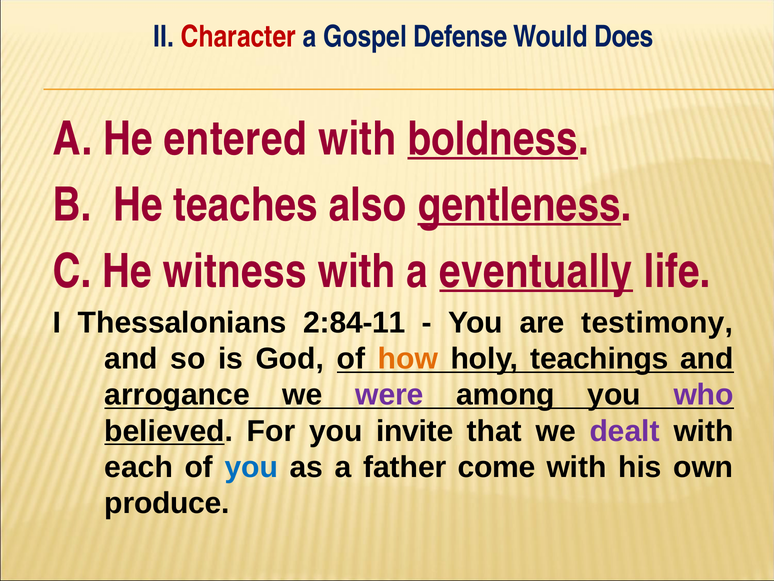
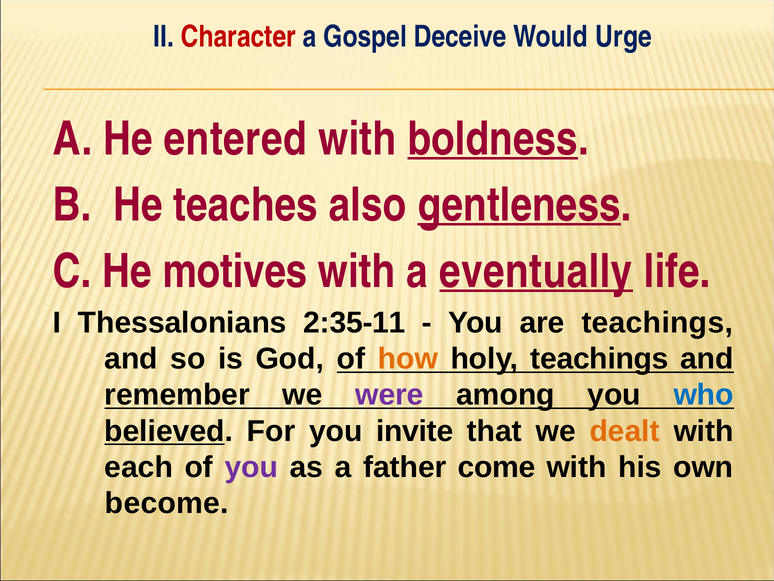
Defense: Defense -> Deceive
Does: Does -> Urge
witness: witness -> motives
2:84-11: 2:84-11 -> 2:35-11
are testimony: testimony -> teachings
arrogance: arrogance -> remember
who colour: purple -> blue
dealt colour: purple -> orange
you at (251, 467) colour: blue -> purple
produce: produce -> become
